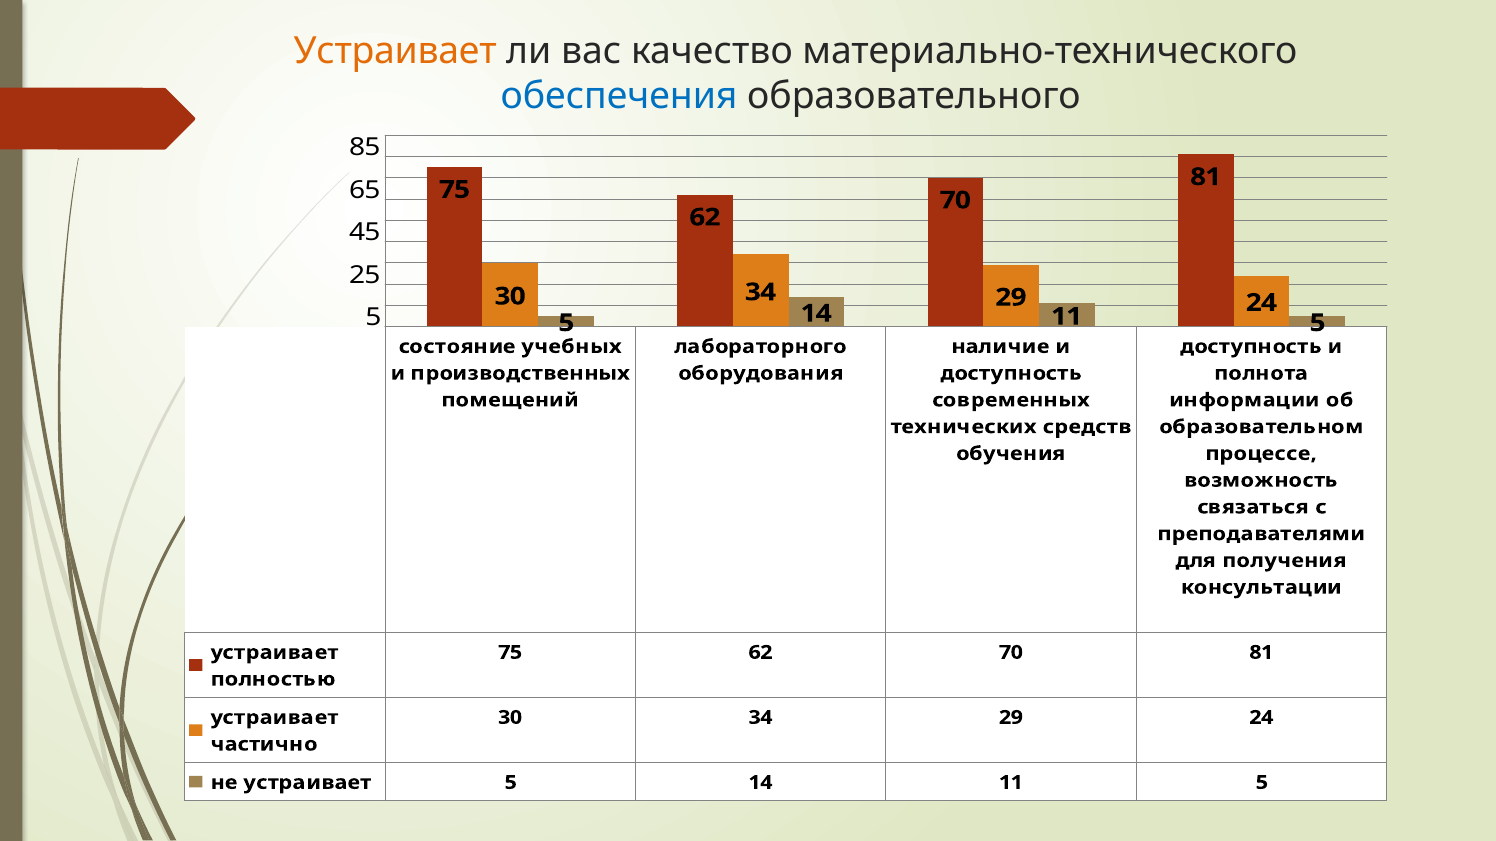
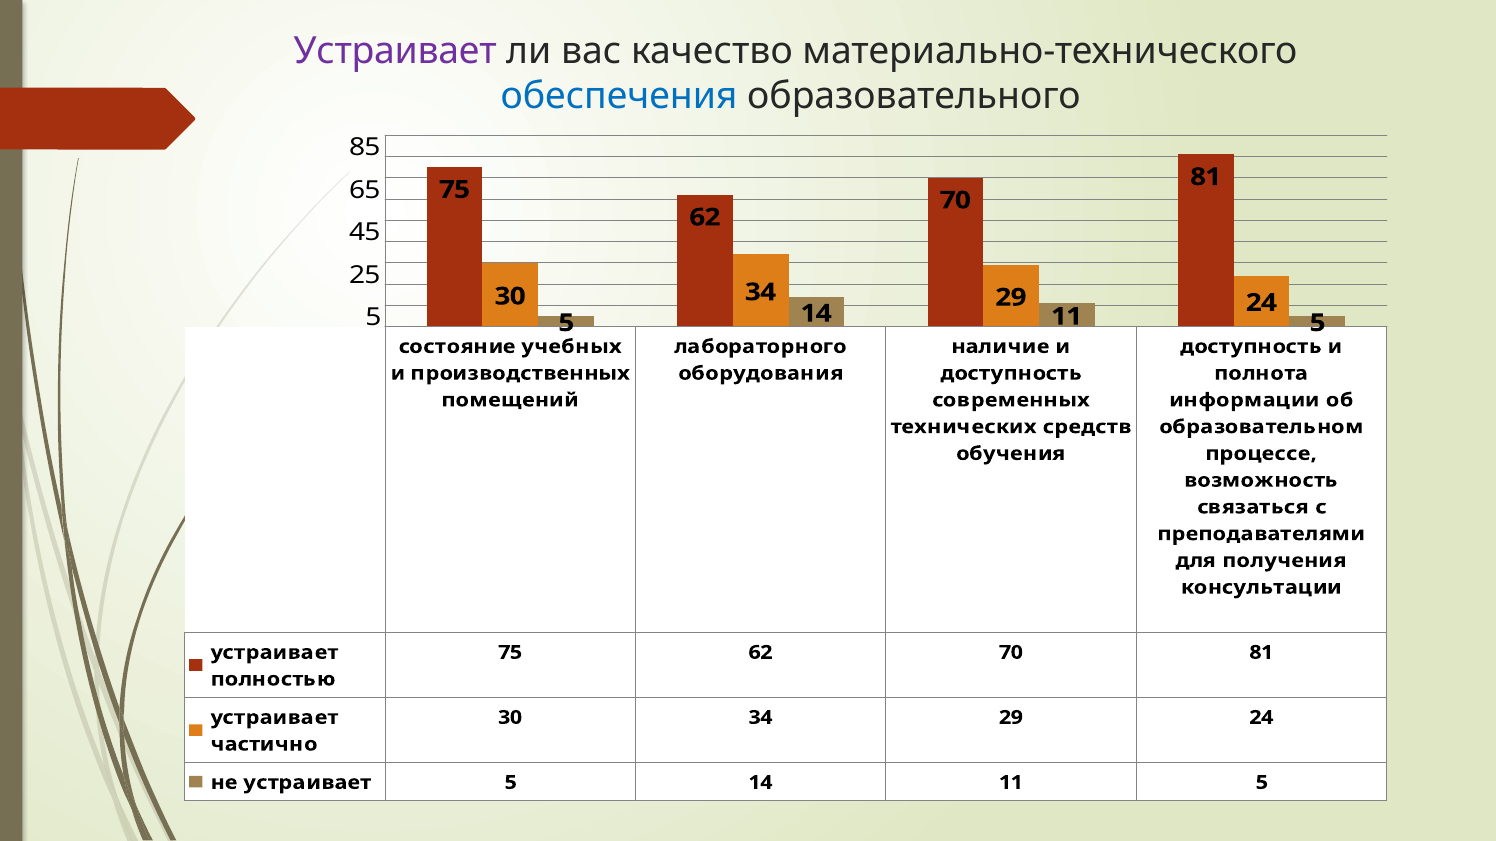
Устраивает at (395, 51) colour: orange -> purple
